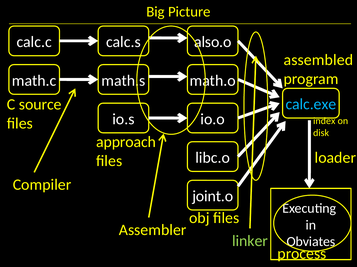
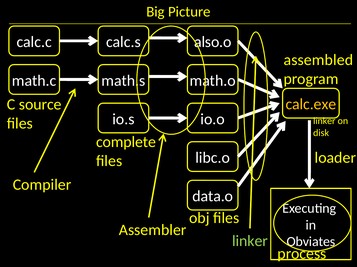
calc.exe colour: light blue -> yellow
index at (324, 121): index -> linker
approach: approach -> complete
joint.o: joint.o -> data.o
